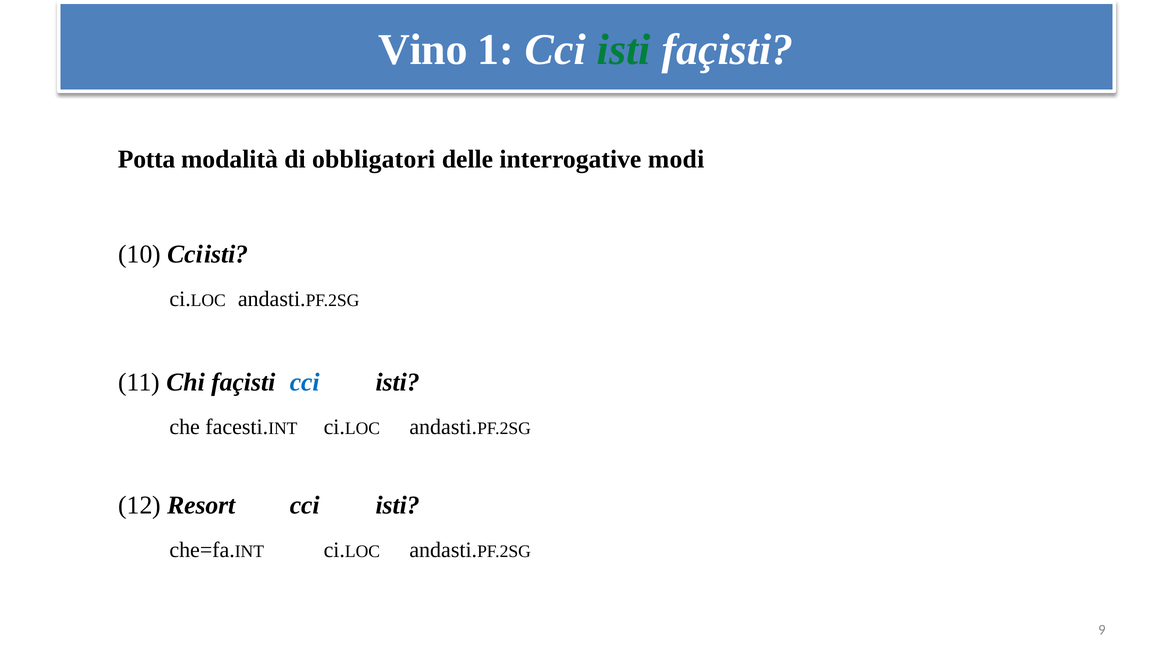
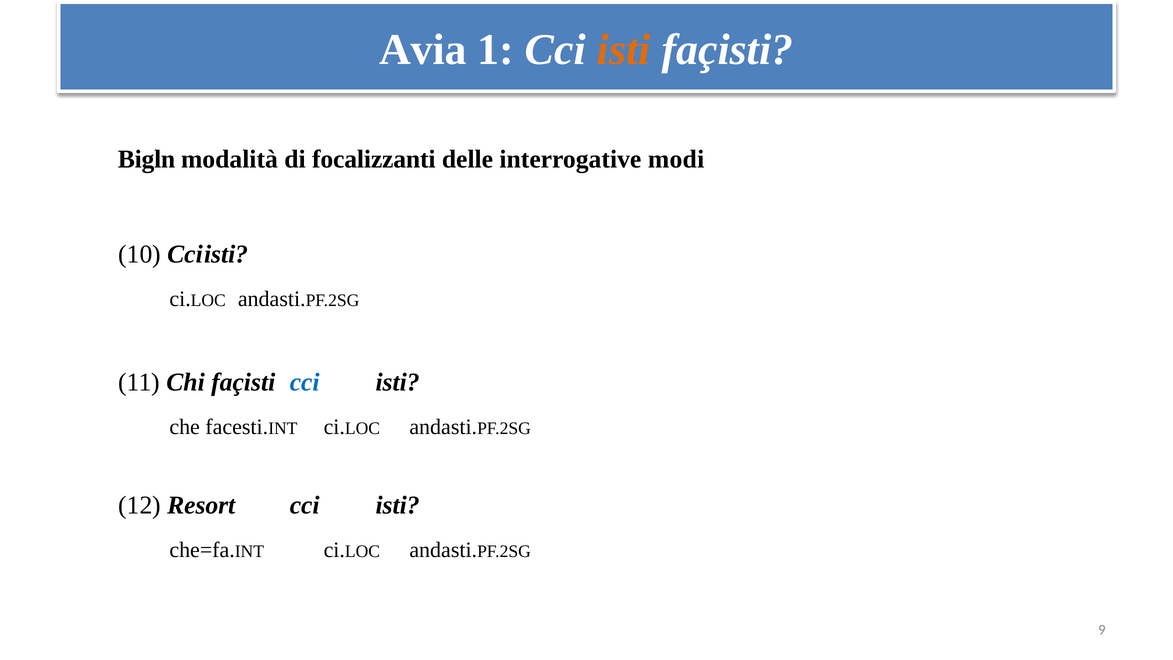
Vino: Vino -> Avia
isti at (624, 50) colour: green -> orange
Potta: Potta -> Bigln
obbligatori: obbligatori -> focalizzanti
